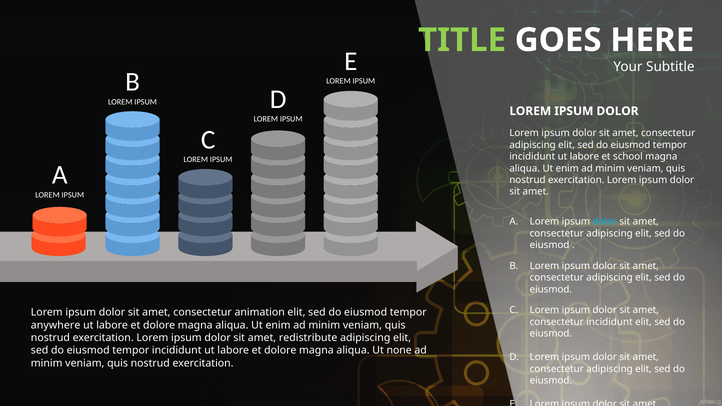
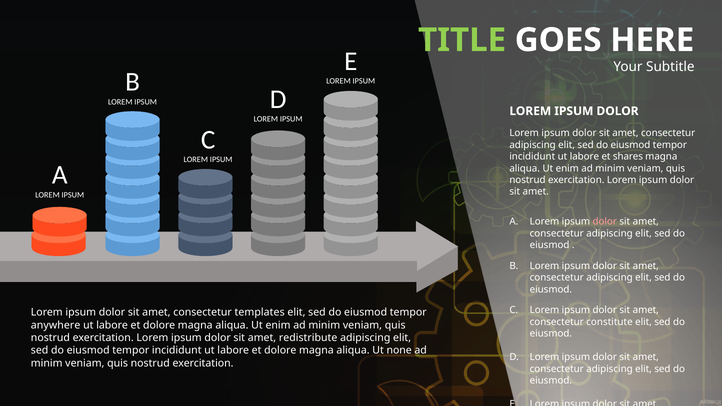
school: school -> shares
dolor at (605, 222) colour: light blue -> pink
animation: animation -> templates
consectetur incididunt: incididunt -> constitute
